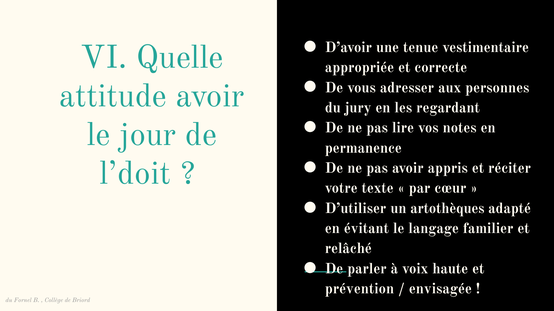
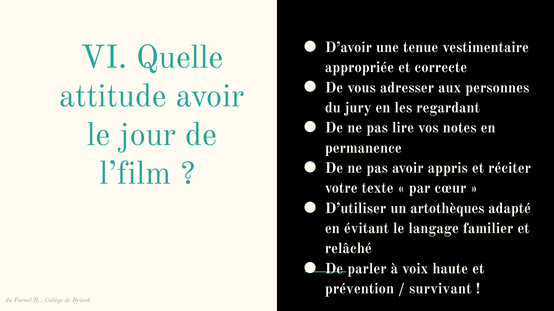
l’doit: l’doit -> l’film
envisagée: envisagée -> survivant
